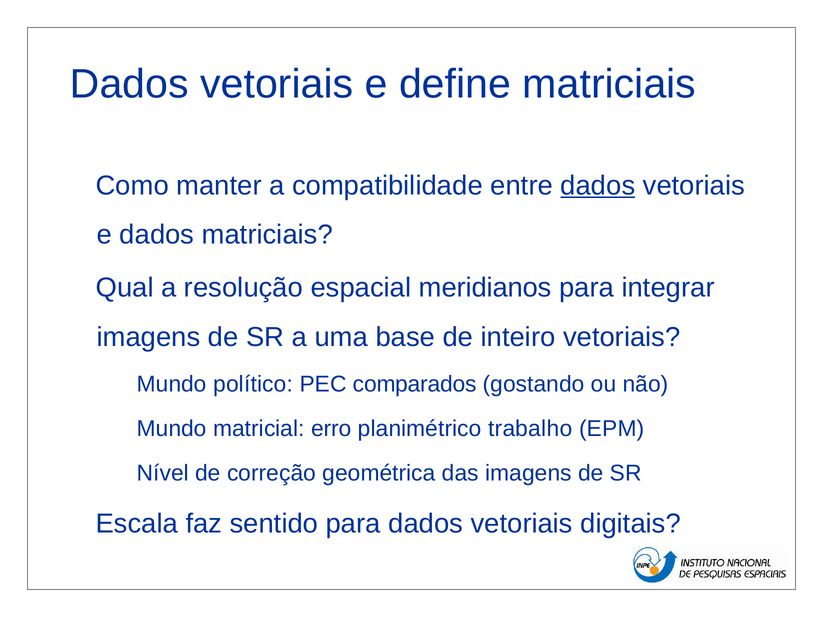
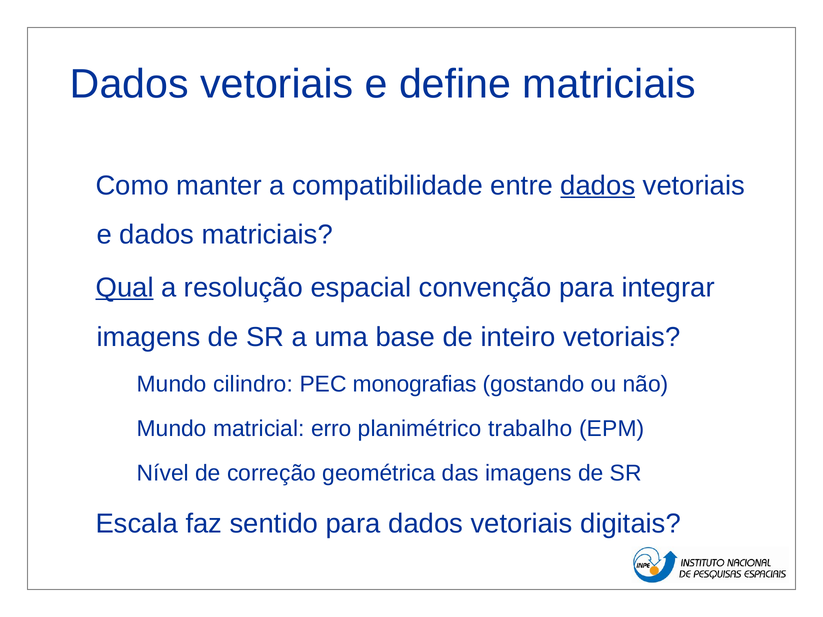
Qual underline: none -> present
meridianos: meridianos -> convenção
político: político -> cilindro
comparados: comparados -> monografias
